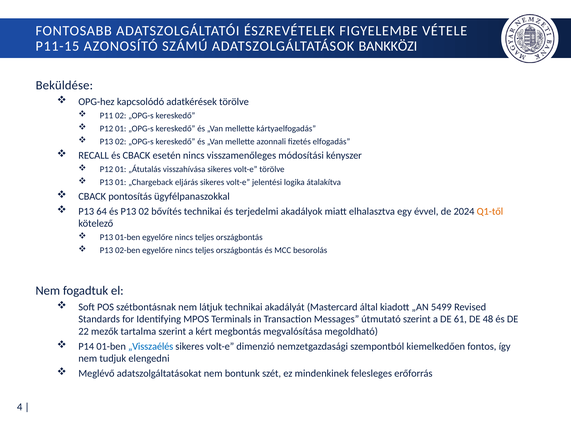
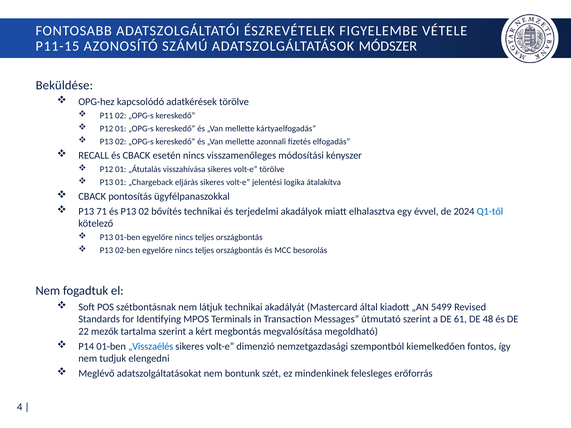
BANKKÖZI: BANKKÖZI -> MÓDSZER
64: 64 -> 71
Q1-től colour: orange -> blue
